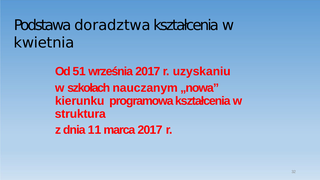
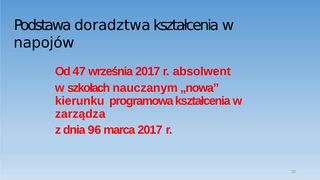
kwietnia: kwietnia -> napojów
51: 51 -> 47
uzyskaniu: uzyskaniu -> absolwent
struktura: struktura -> zarządza
11: 11 -> 96
